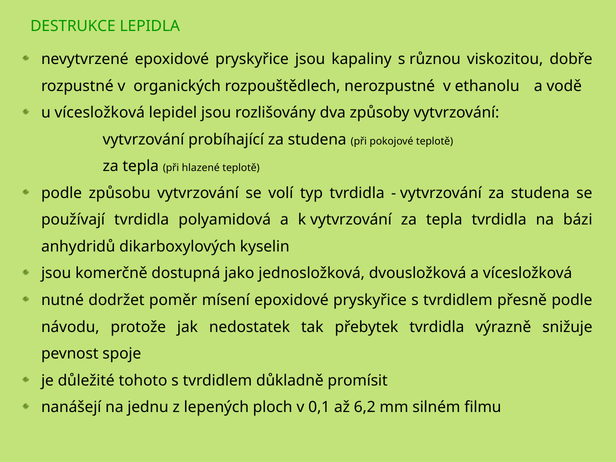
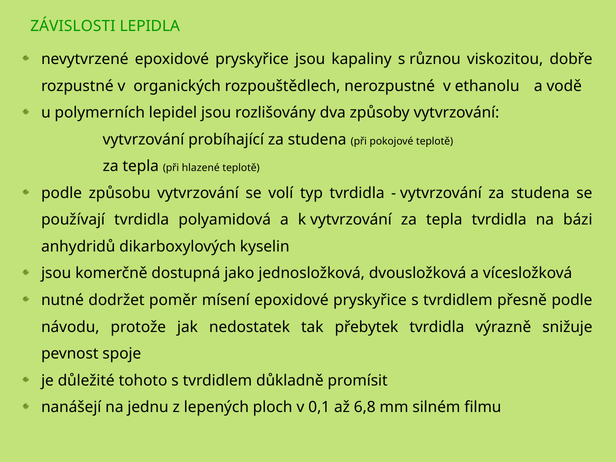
DESTRUKCE: DESTRUKCE -> ZÁVISLOSTI
u vícesložková: vícesložková -> polymerních
6,2: 6,2 -> 6,8
